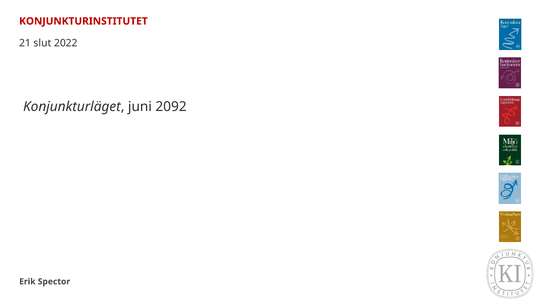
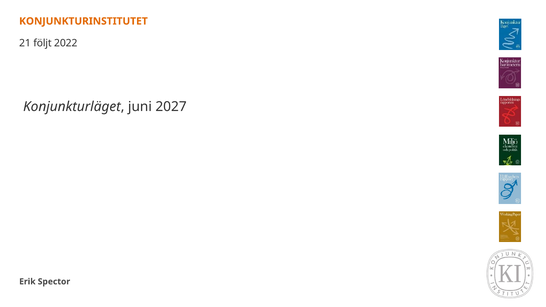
KONJUNKTURINSTITUTET colour: red -> orange
slut: slut -> följt
2092: 2092 -> 2027
